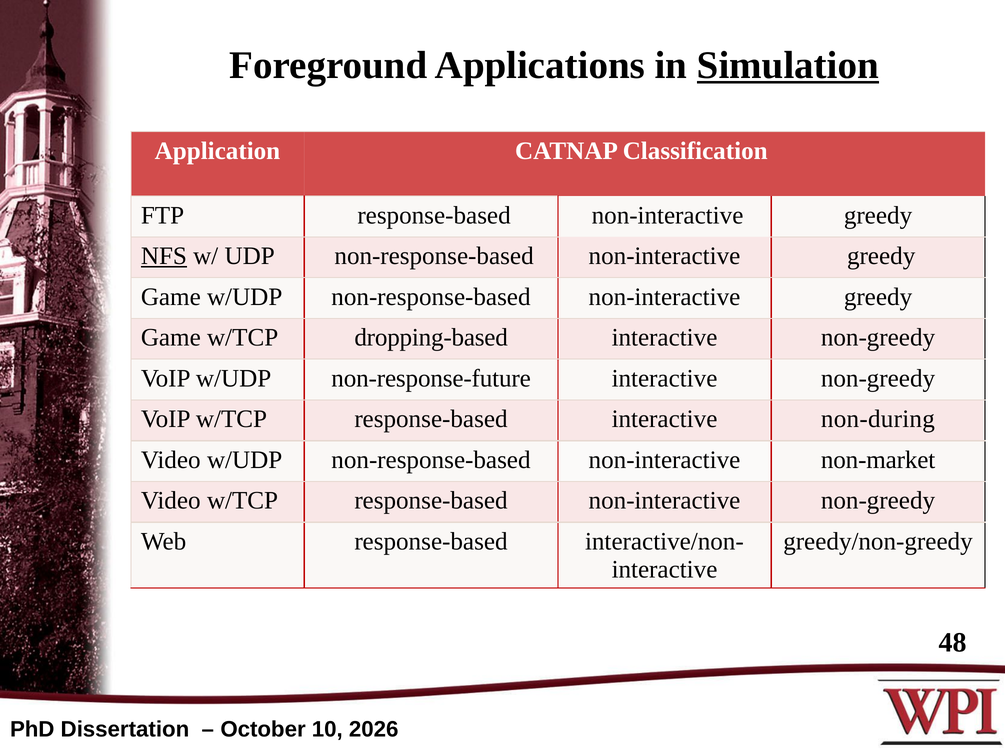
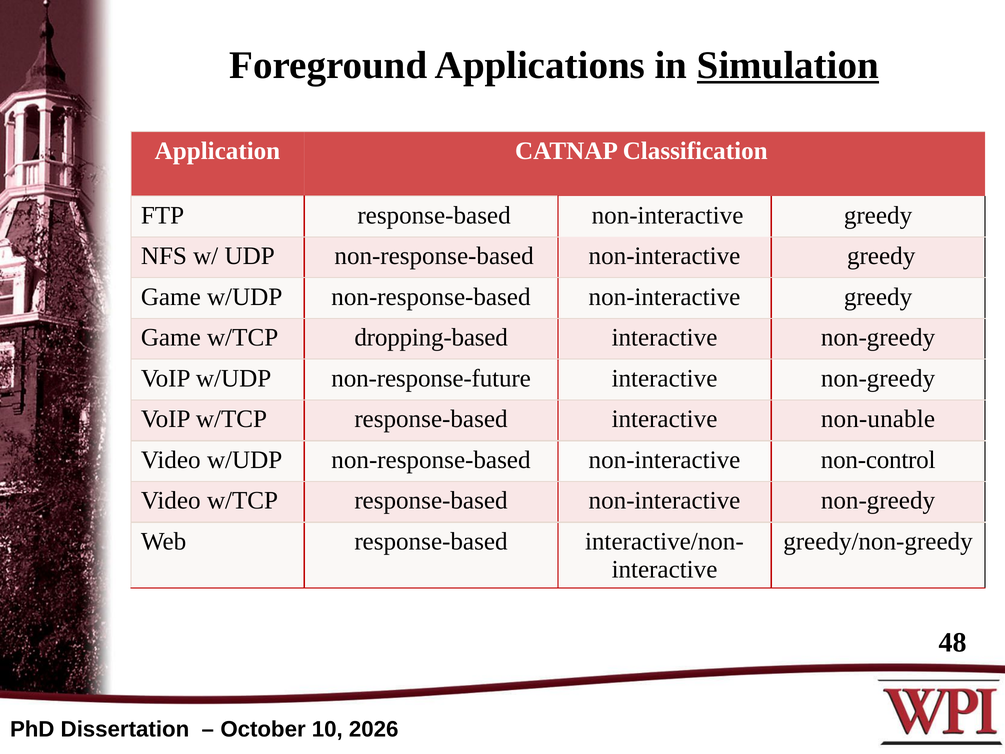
NFS underline: present -> none
non-during: non-during -> non-unable
non-market: non-market -> non-control
